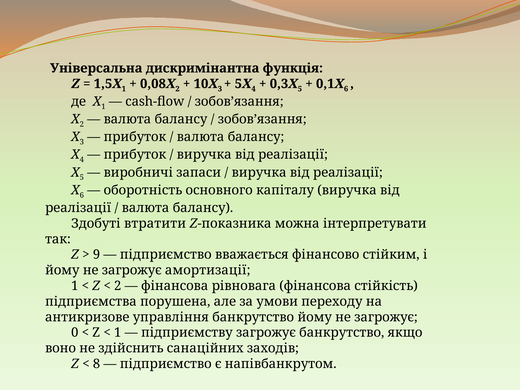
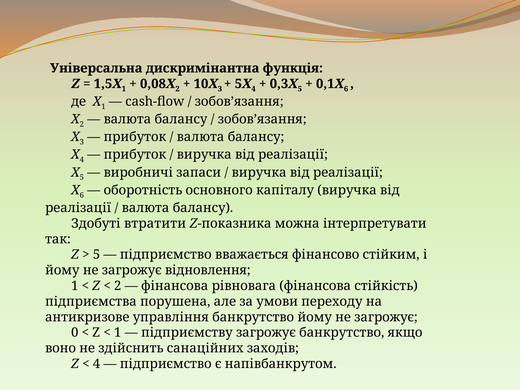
9 at (96, 255): 9 -> 5
амортизації: амортизації -> відновлення
8 at (96, 364): 8 -> 4
